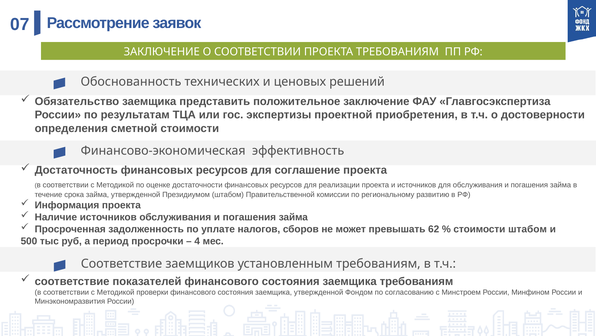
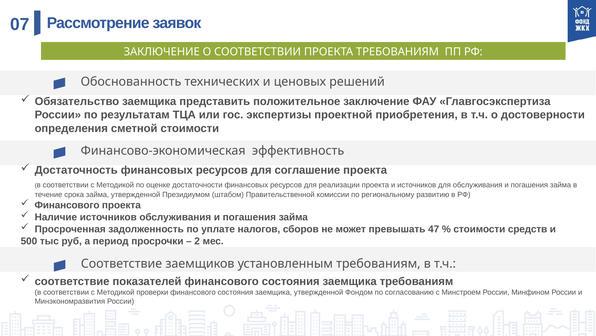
Информация at (67, 205): Информация -> Финансового
62: 62 -> 47
стоимости штабом: штабом -> средств
4: 4 -> 2
